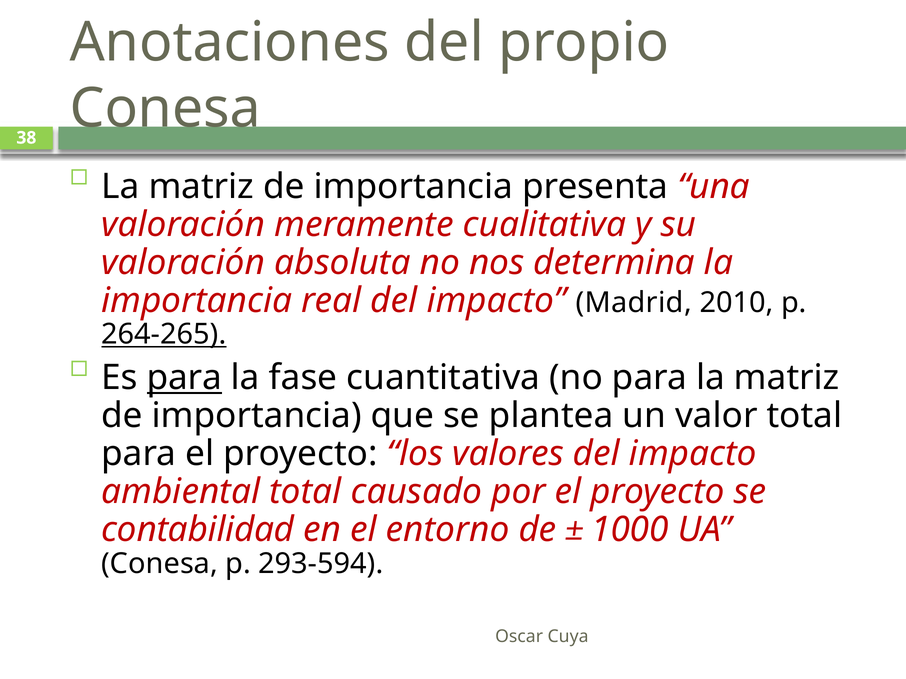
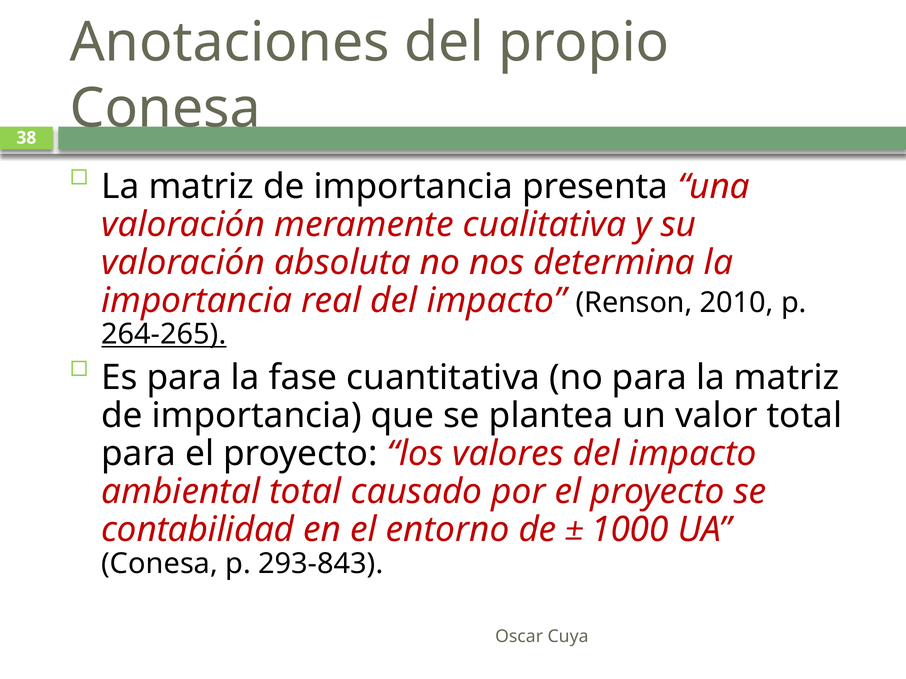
Madrid: Madrid -> Renson
para at (184, 378) underline: present -> none
293-594: 293-594 -> 293-843
